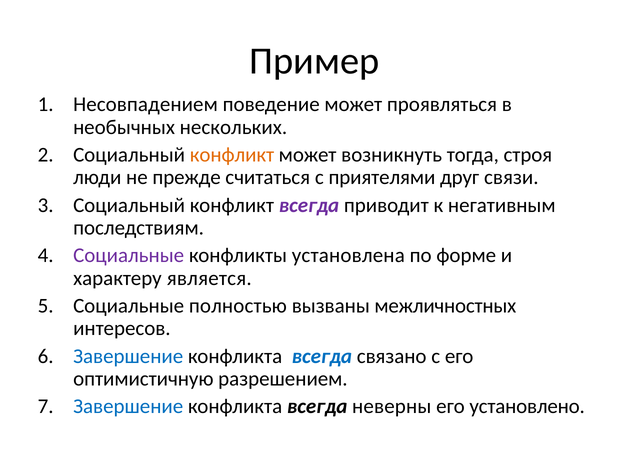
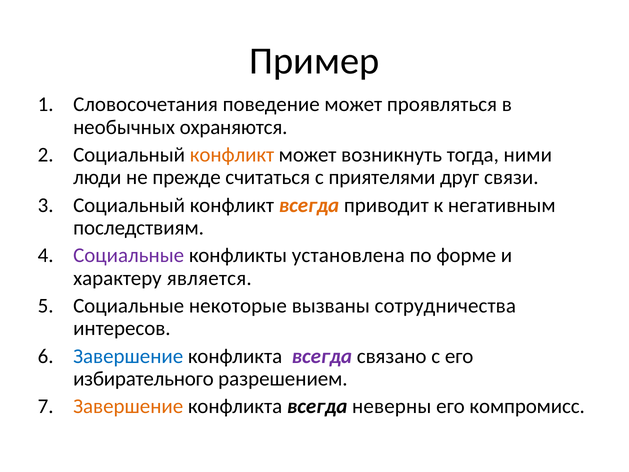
Несовпадением: Несовпадением -> Словосочетания
нескольких: нескольких -> охраняются
строя: строя -> ними
всегда at (309, 205) colour: purple -> orange
полностью: полностью -> некоторые
межличностных: межличностных -> сотрудничества
всегда at (322, 356) colour: blue -> purple
оптимистичную: оптимистичную -> избирательного
Завершение at (128, 406) colour: blue -> orange
установлено: установлено -> компромисс
